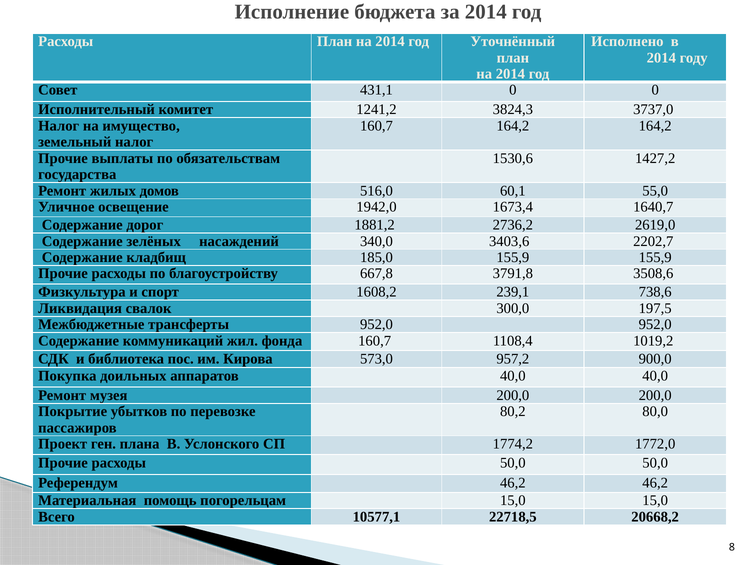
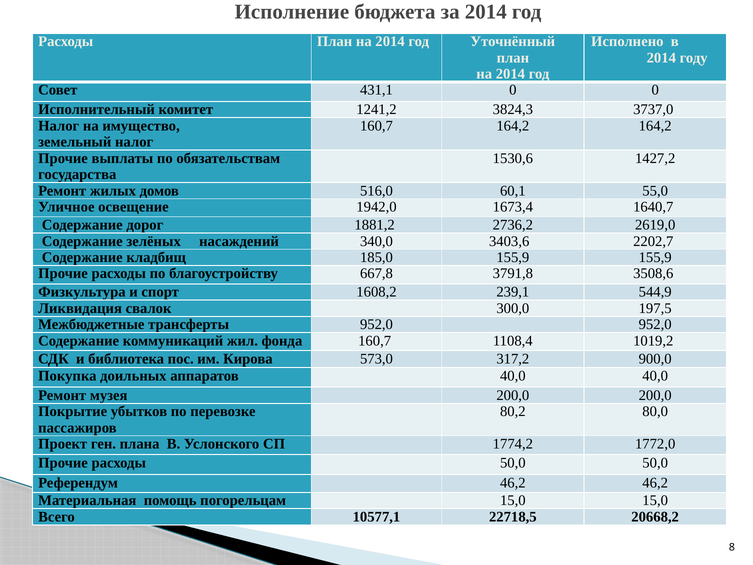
738,6: 738,6 -> 544,9
957,2: 957,2 -> 317,2
